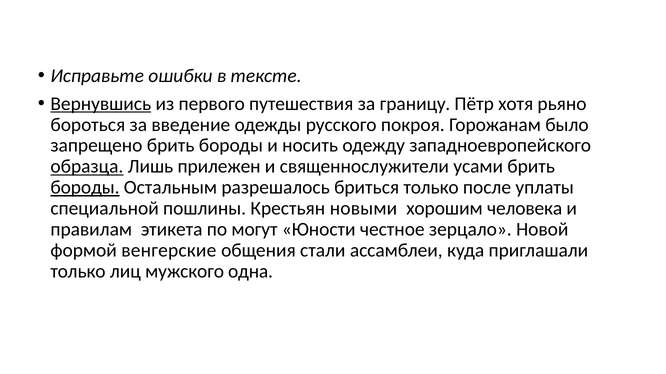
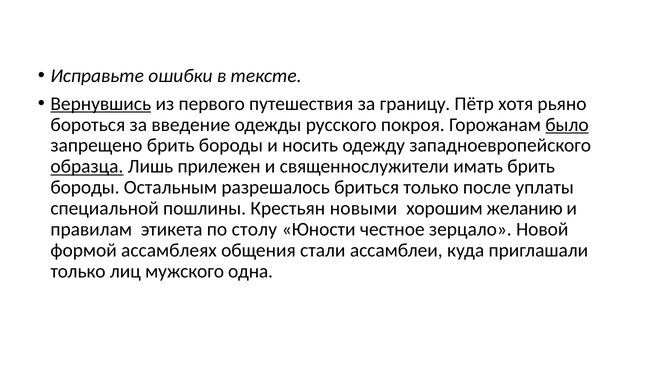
было underline: none -> present
усами: усами -> имать
бороды at (85, 188) underline: present -> none
человека: человека -> желанию
могут: могут -> столу
венгерские: венгерские -> ассамблеях
